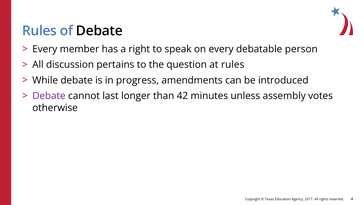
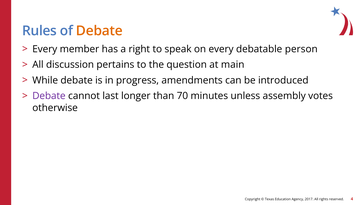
Debate at (99, 31) colour: black -> orange
at rules: rules -> main
42: 42 -> 70
